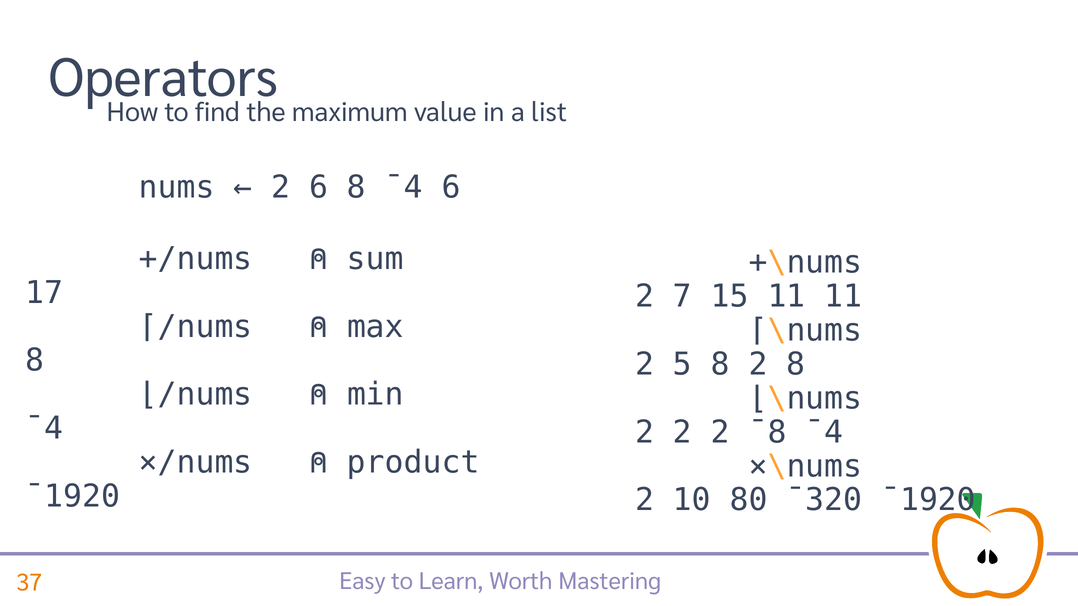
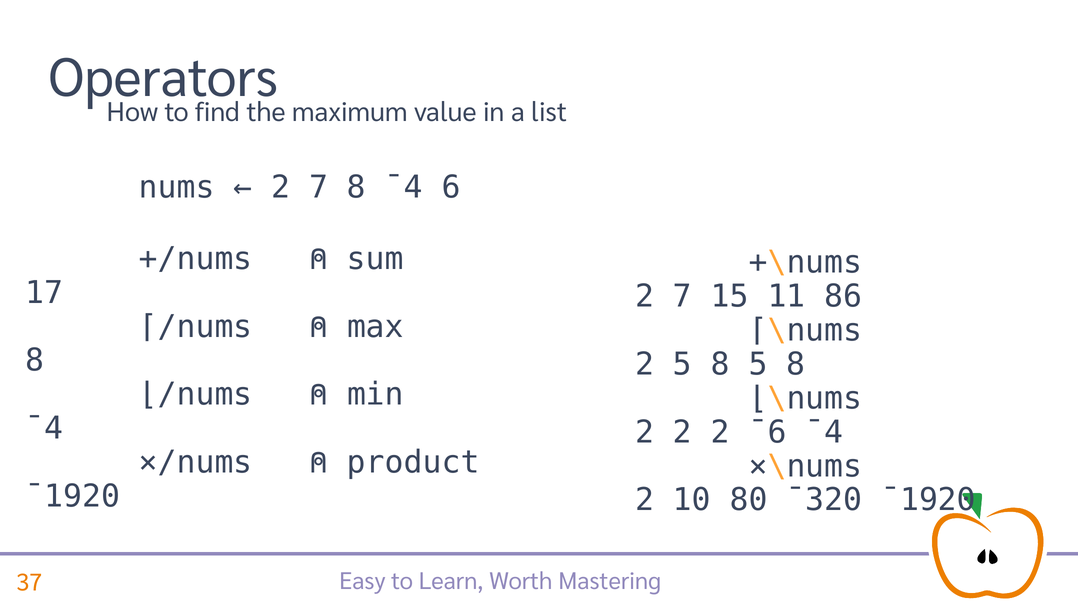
6 at (319, 187): 6 -> 7
11 11: 11 -> 86
8 2: 2 -> 5
¯8: ¯8 -> ¯6
